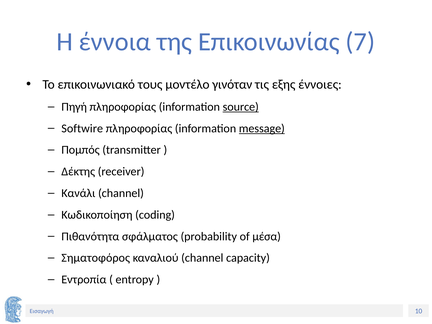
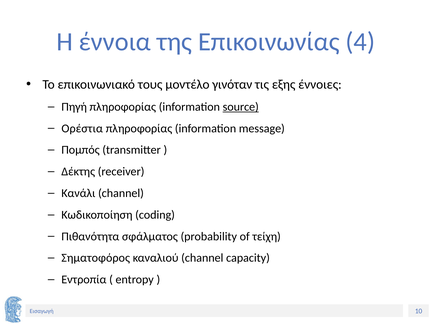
7: 7 -> 4
Softwire: Softwire -> Ορέστια
message underline: present -> none
μέσα: μέσα -> τείχη
